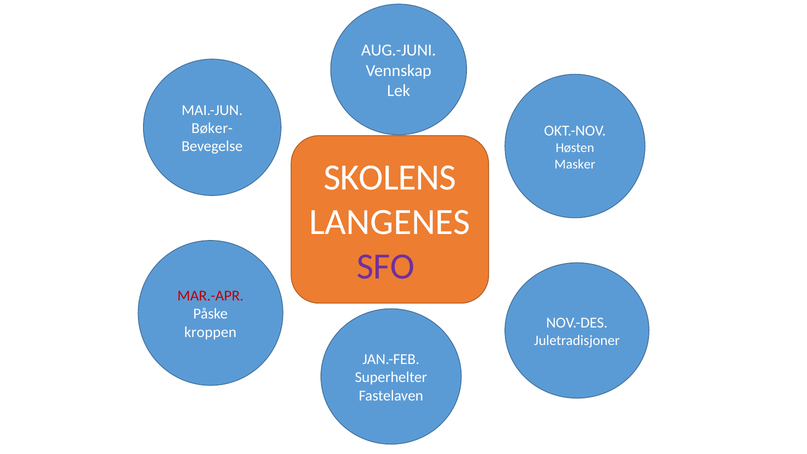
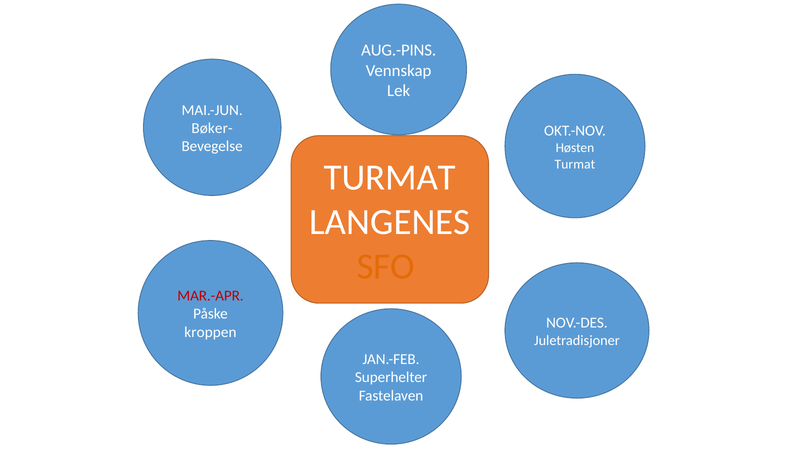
AUG.-JUNI: AUG.-JUNI -> AUG.-PINS
Masker at (575, 164): Masker -> Turmat
SKOLENS at (390, 178): SKOLENS -> TURMAT
SFO colour: purple -> orange
